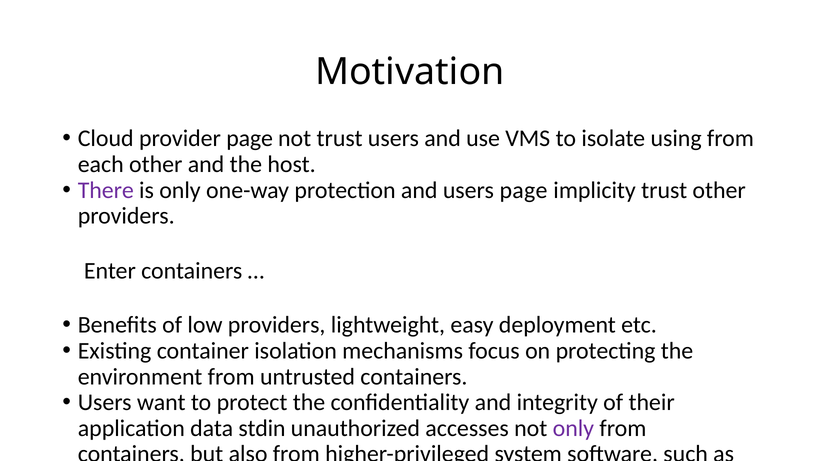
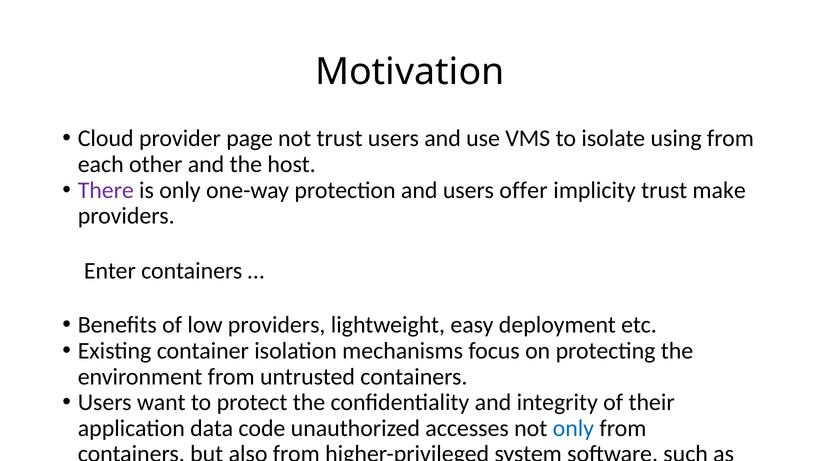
users page: page -> offer
trust other: other -> make
stdin: stdin -> code
only at (573, 429) colour: purple -> blue
